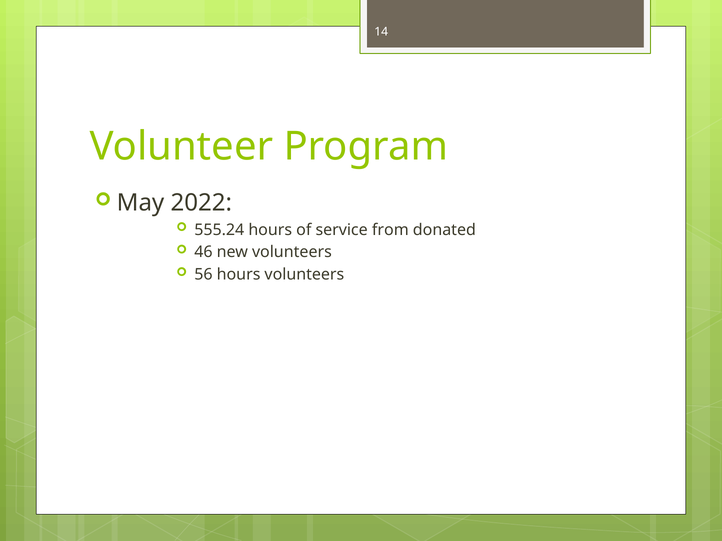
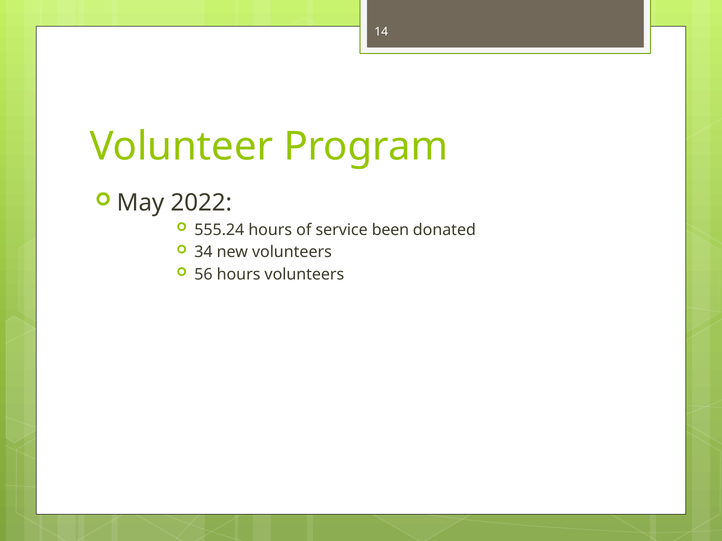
from: from -> been
46: 46 -> 34
